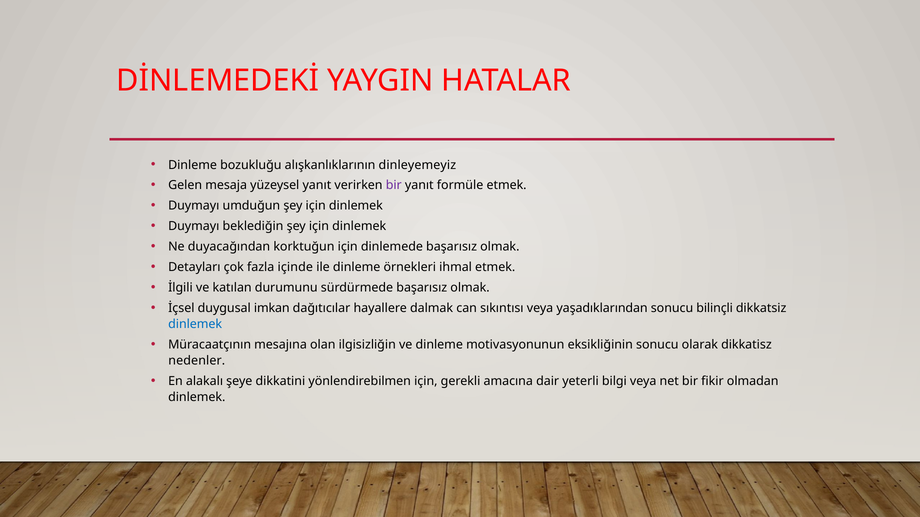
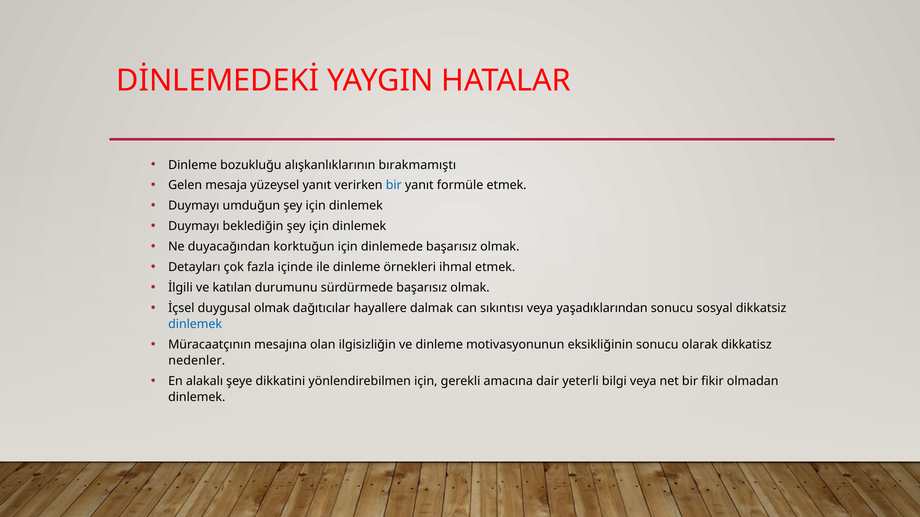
dinleyemeyiz: dinleyemeyiz -> bırakmamıştı
bir at (394, 186) colour: purple -> blue
duygusal imkan: imkan -> olmak
bilinçli: bilinçli -> sosyal
